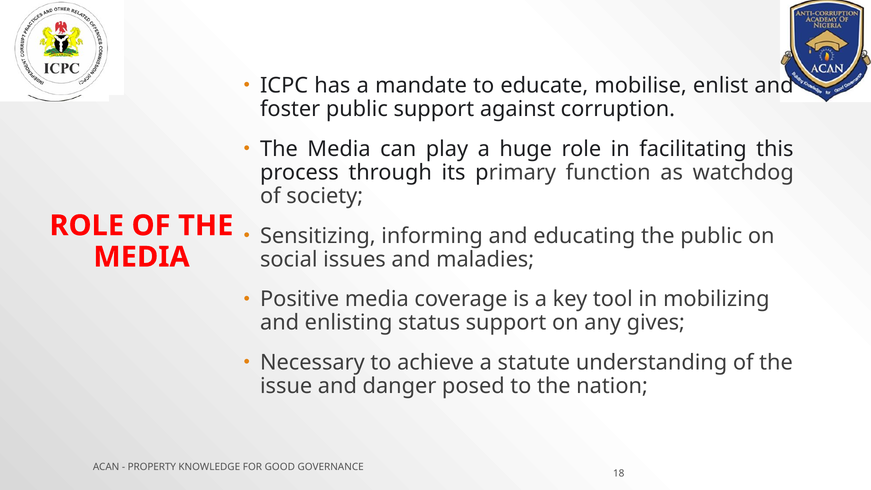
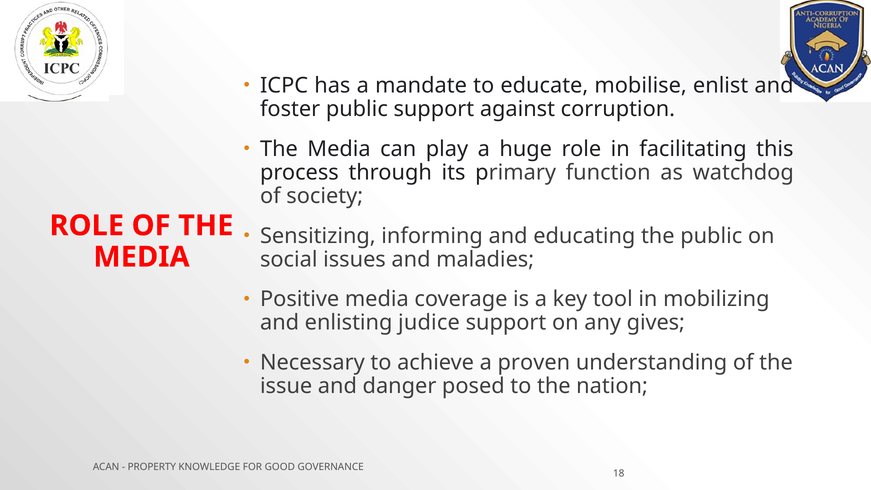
status: status -> judice
statute: statute -> proven
